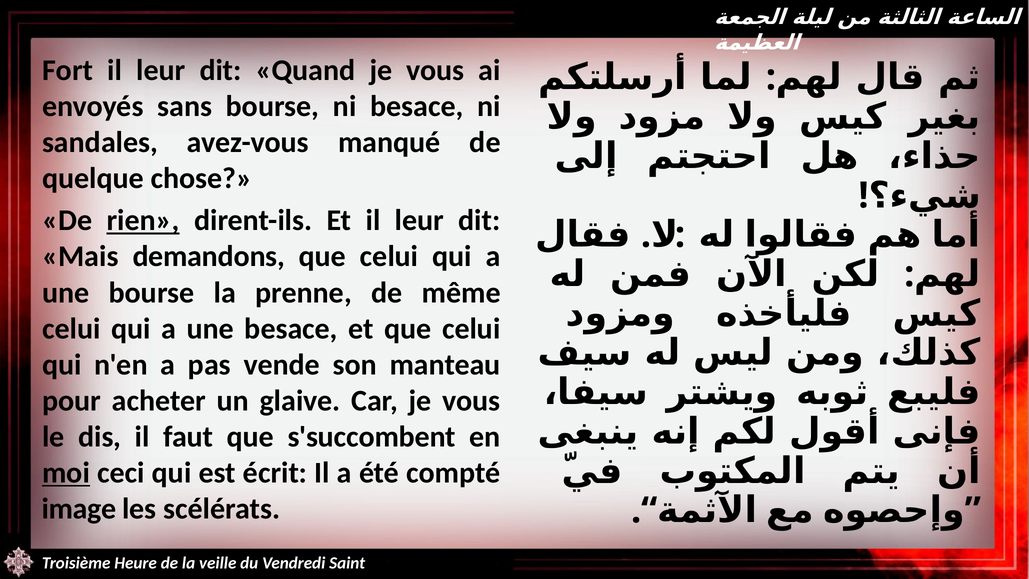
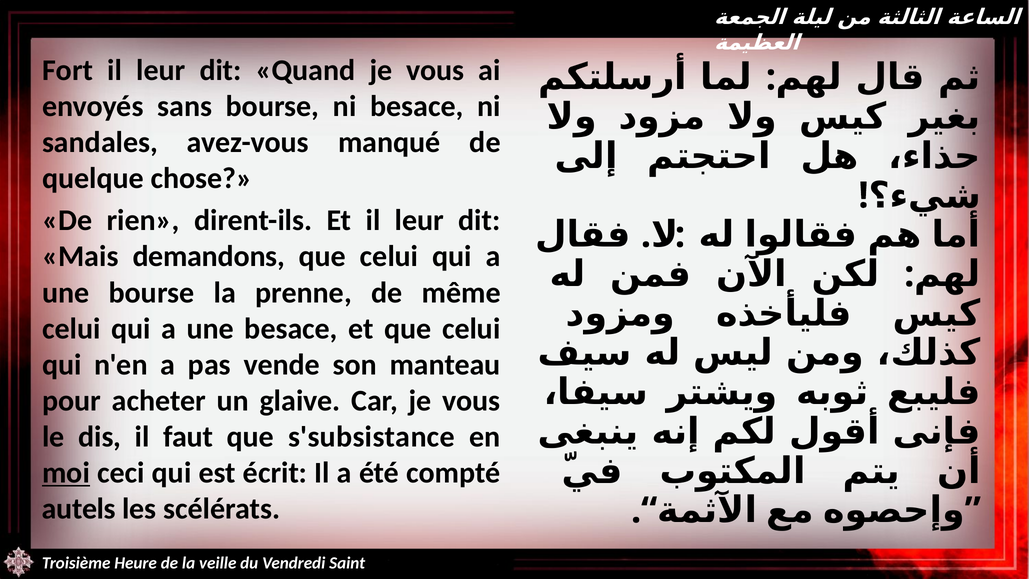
rien underline: present -> none
s'succombent: s'succombent -> s'subsistance
image: image -> autels
